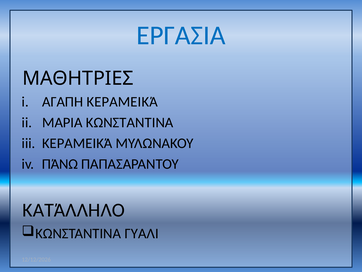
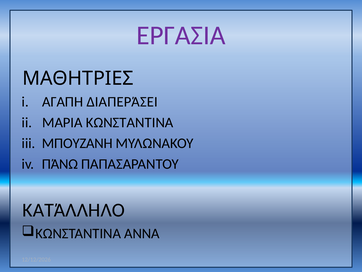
ΕΡΓΑΣΙΑ colour: blue -> purple
ΑΓΑΠΗ ΚΕΡΑΜΕΙΚΆ: ΚΕΡΑΜΕΙΚΆ -> ΔΙΑΠΕΡΆΣΕΙ
ΚΕΡΑΜΕΙΚΆ at (77, 143): ΚΕΡΑΜΕΙΚΆ -> ΜΠΟΥΖΑΝΗ
ΓΥΑΛΙ: ΓΥΑΛΙ -> ΑΝΝΑ
